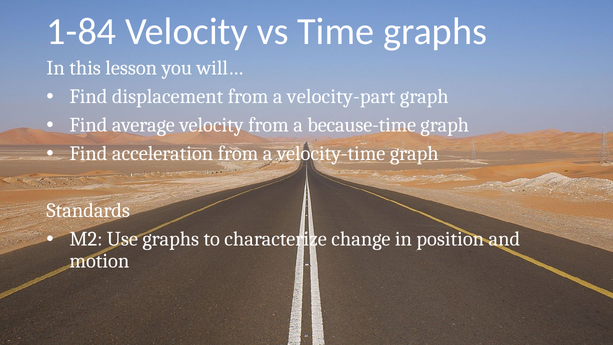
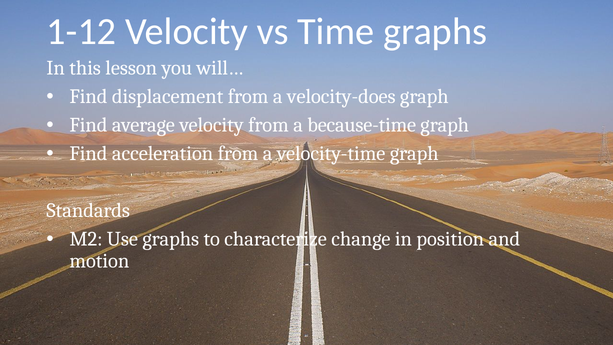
1-84: 1-84 -> 1-12
velocity-part: velocity-part -> velocity-does
